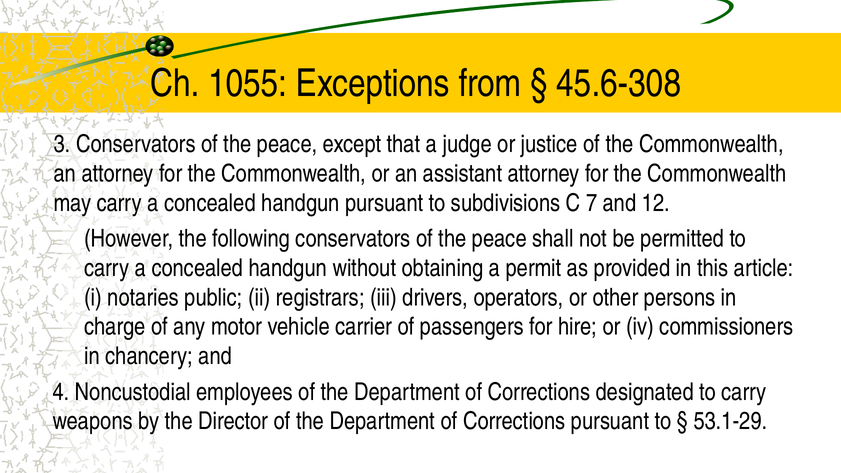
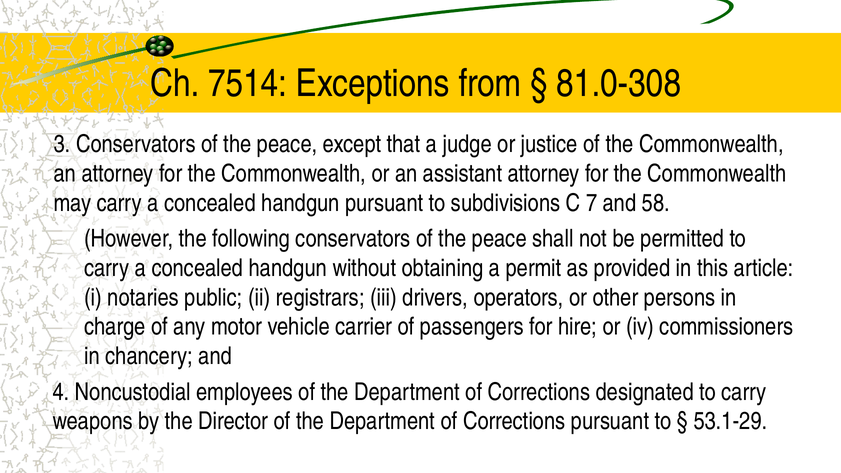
1055: 1055 -> 7514
45.6-308: 45.6-308 -> 81.0-308
12: 12 -> 58
